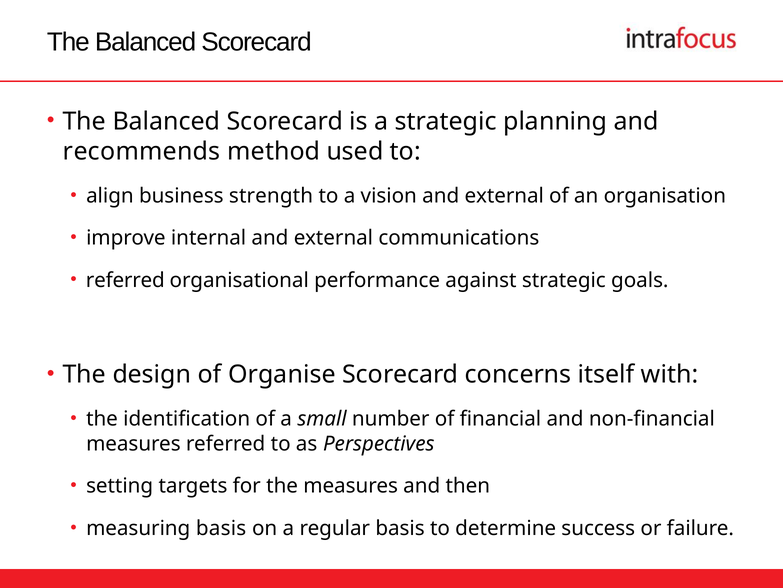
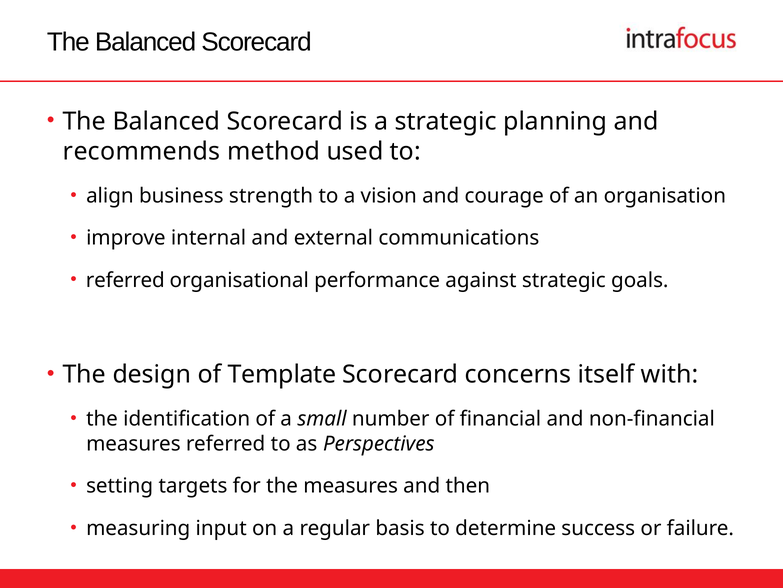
vision and external: external -> courage
Organise: Organise -> Template
measuring basis: basis -> input
